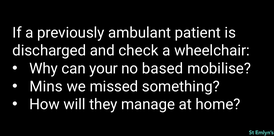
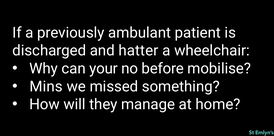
check: check -> hatter
based: based -> before
